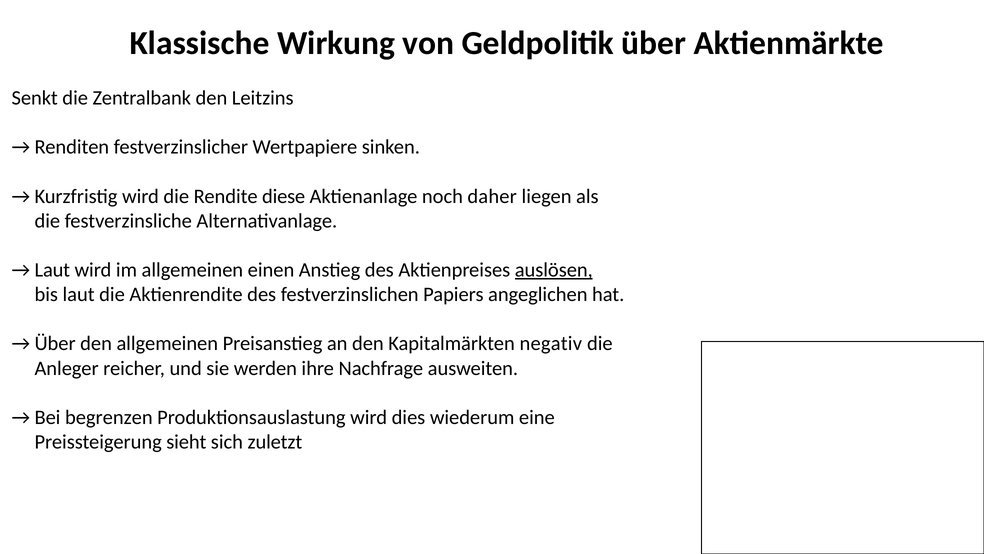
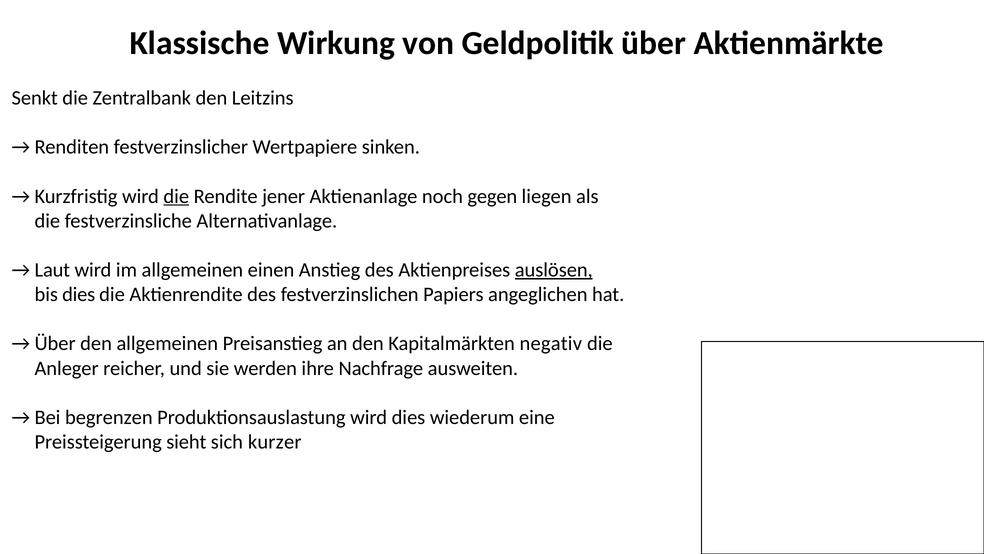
die at (176, 196) underline: none -> present
diese: diese -> jener
daher: daher -> gegen
bis laut: laut -> dies
zuletzt: zuletzt -> kurzer
